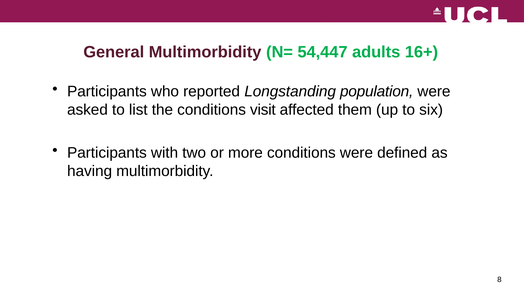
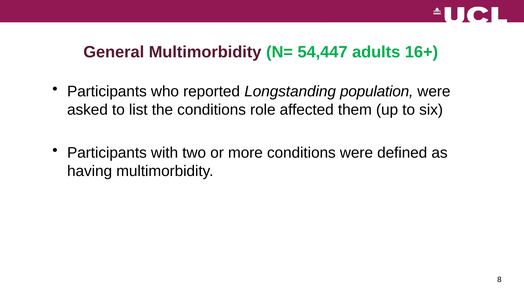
visit: visit -> role
